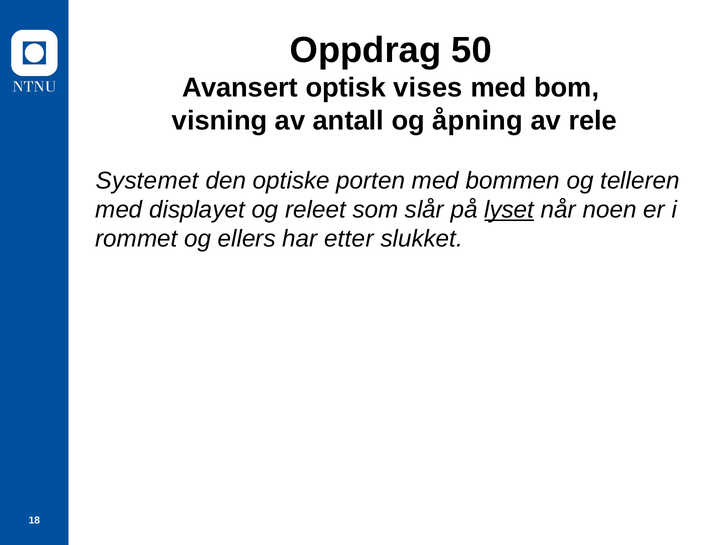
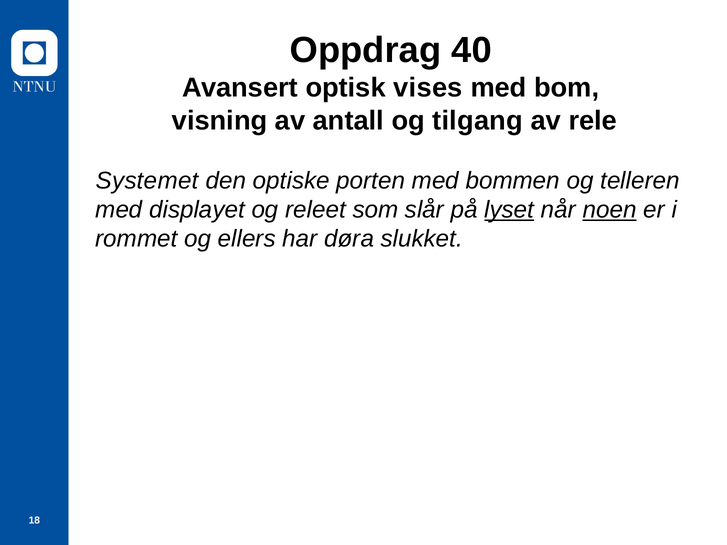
50: 50 -> 40
åpning: åpning -> tilgang
noen underline: none -> present
etter: etter -> døra
